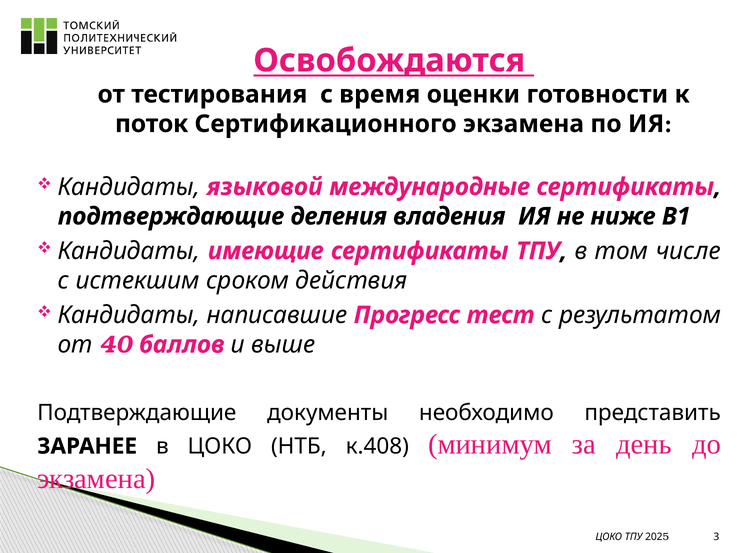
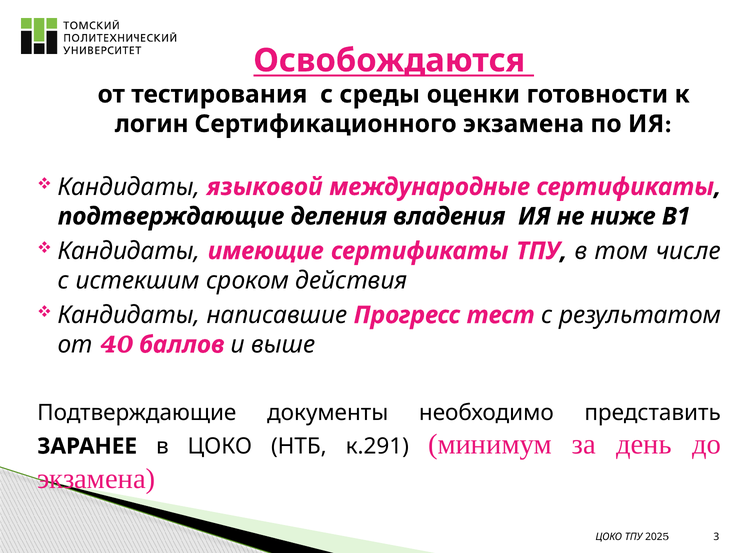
время: время -> среды
поток: поток -> логин
к.408: к.408 -> к.291
